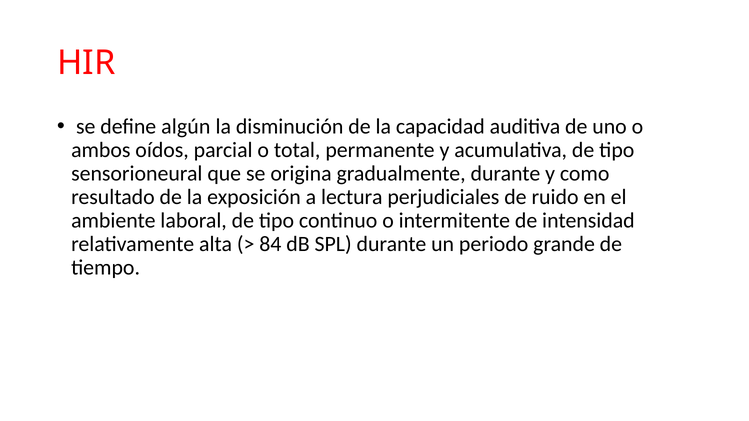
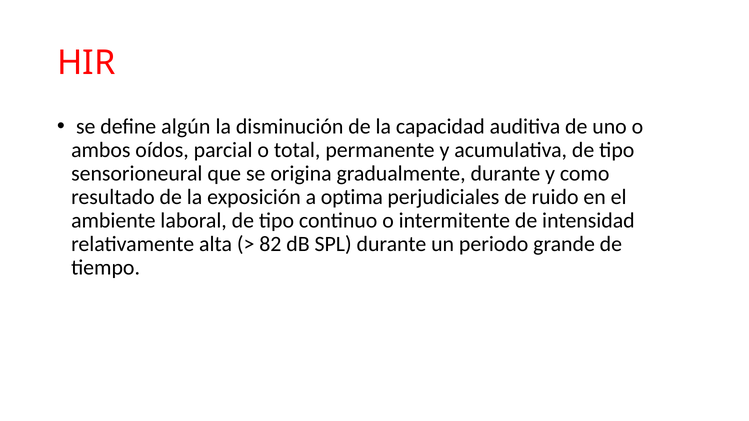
lectura: lectura -> optima
84: 84 -> 82
